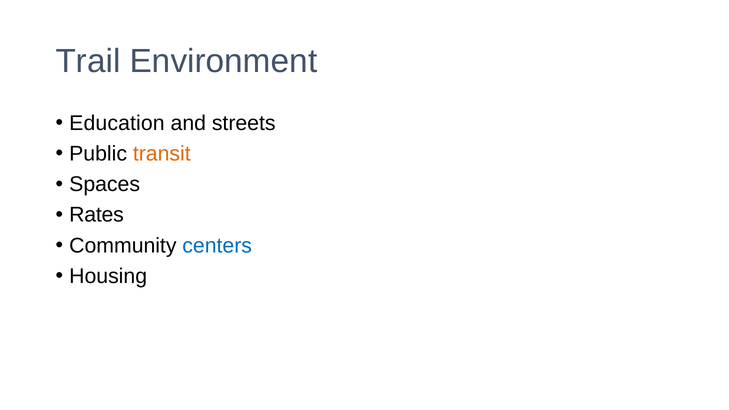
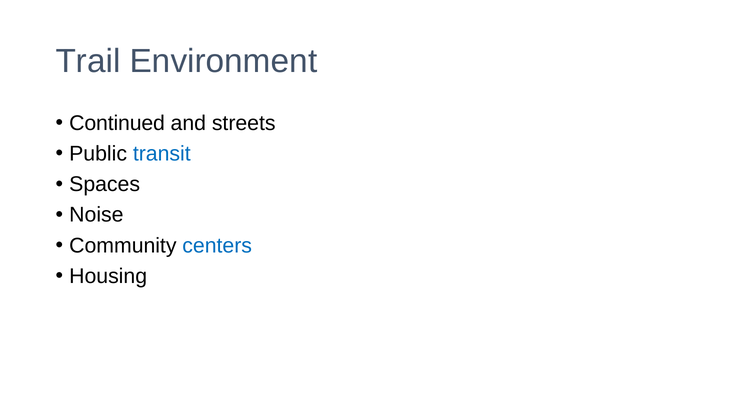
Education: Education -> Continued
transit colour: orange -> blue
Rates: Rates -> Noise
